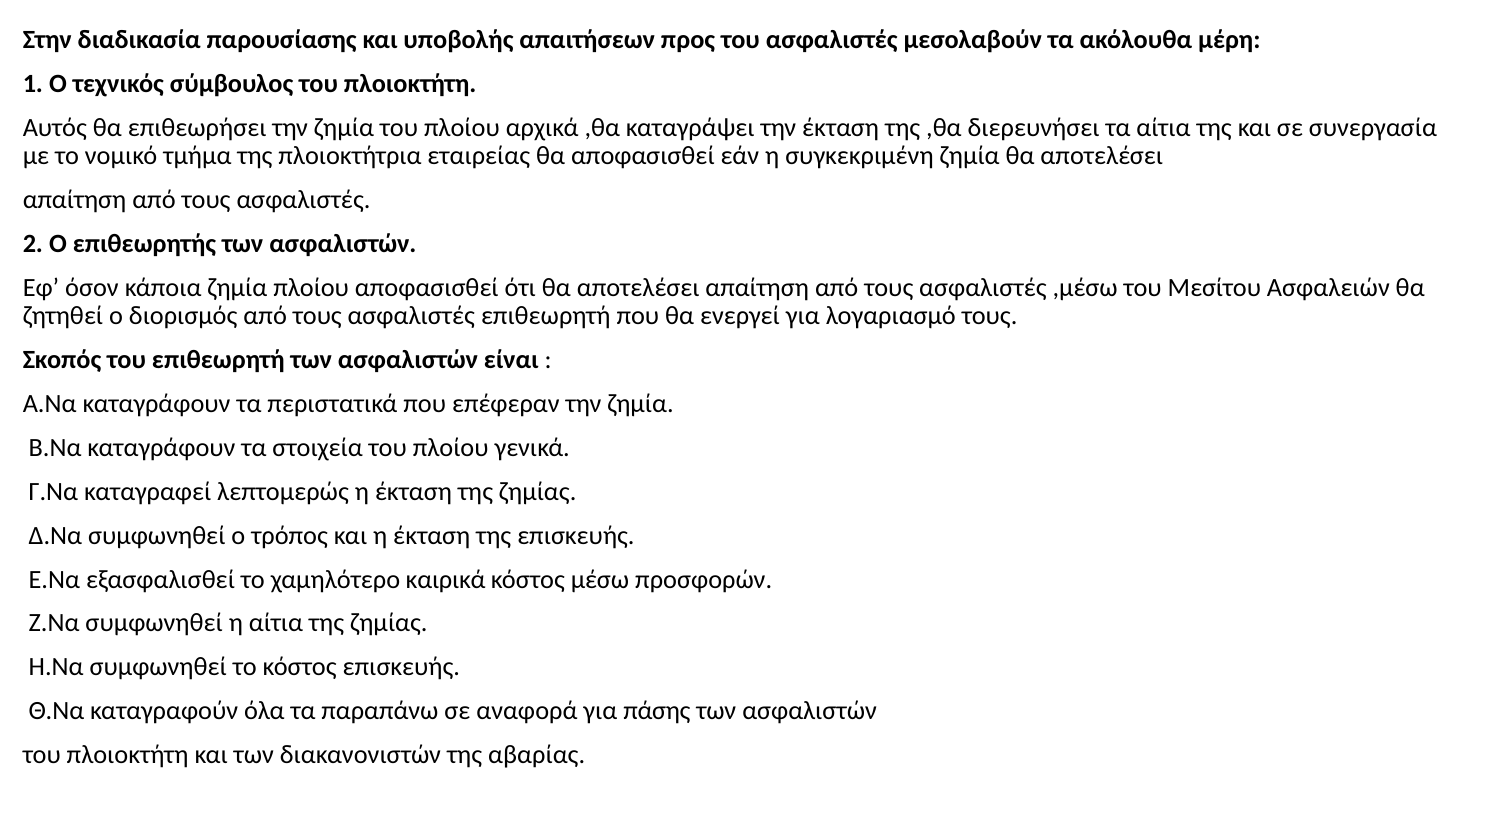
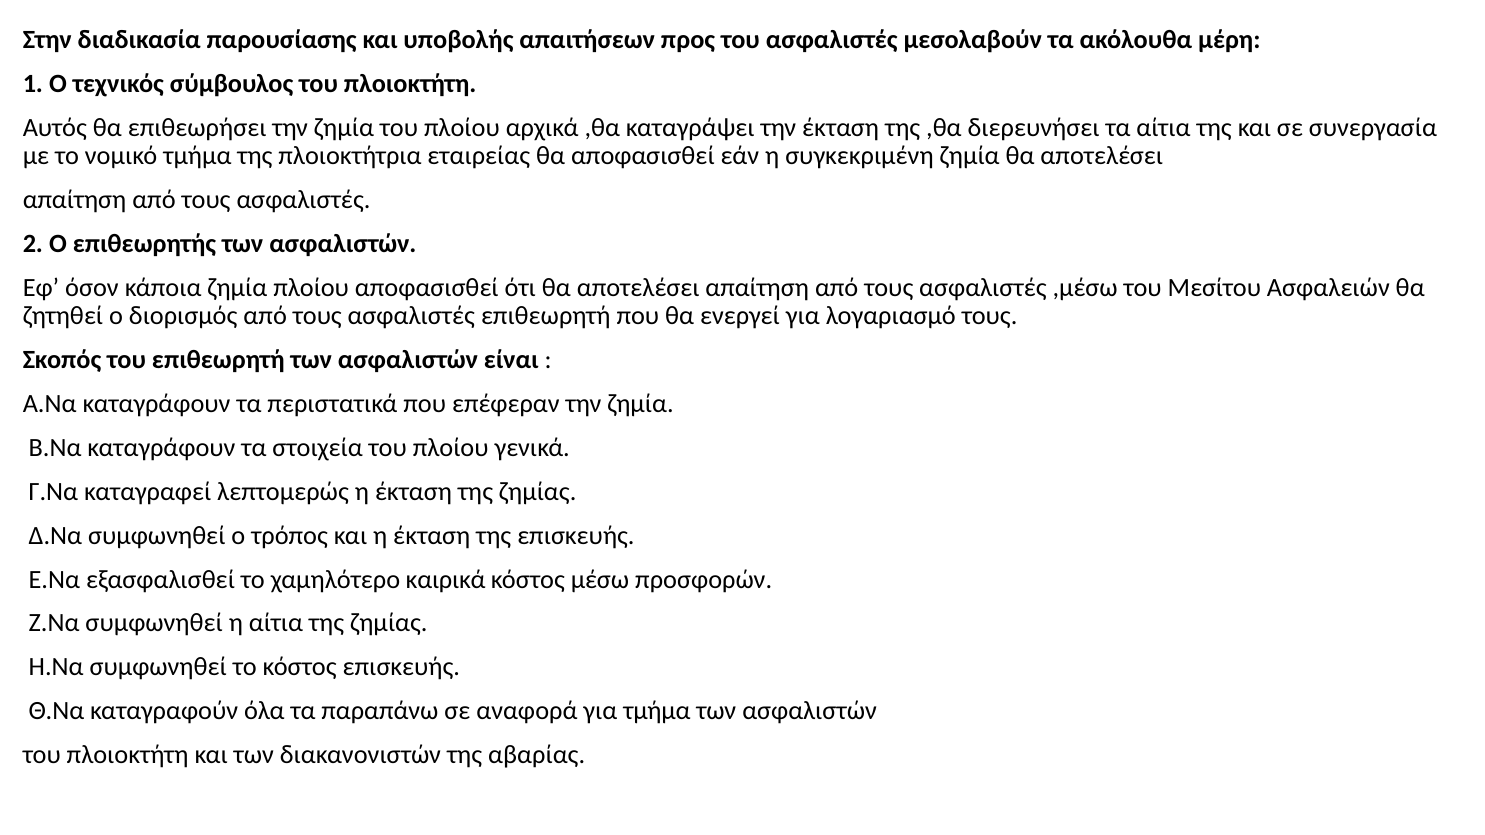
για πάσης: πάσης -> τμήμα
